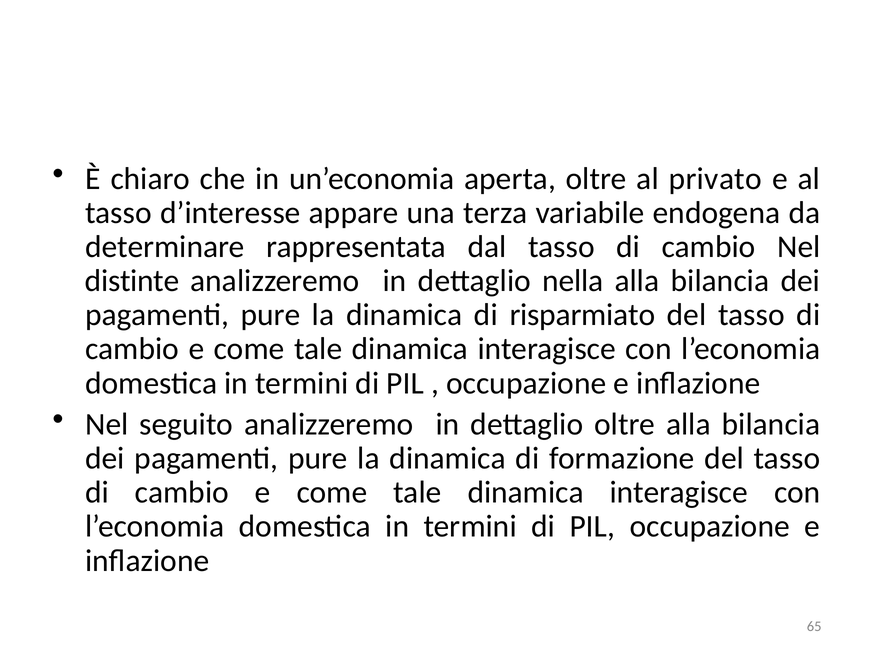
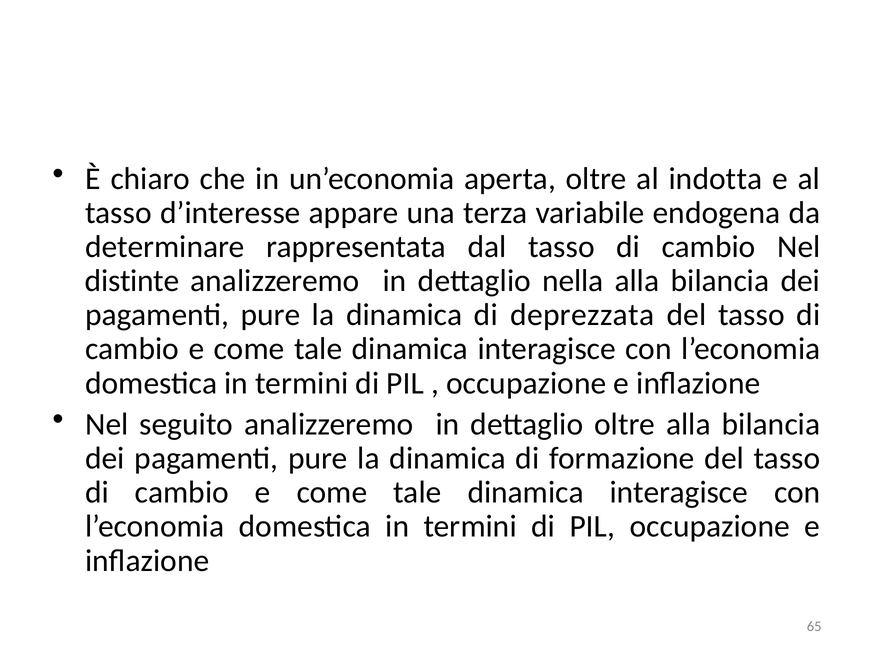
privato: privato -> indotta
risparmiato: risparmiato -> deprezzata
